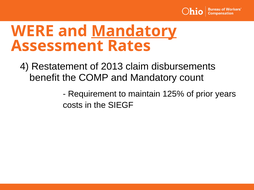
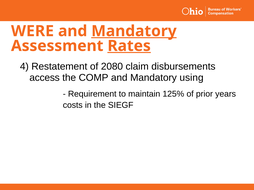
Rates underline: none -> present
2013: 2013 -> 2080
benefit: benefit -> access
count: count -> using
